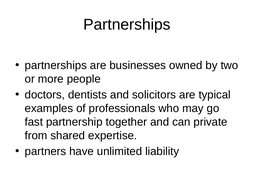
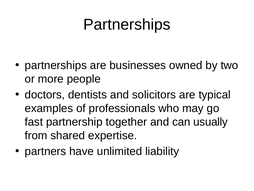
private: private -> usually
